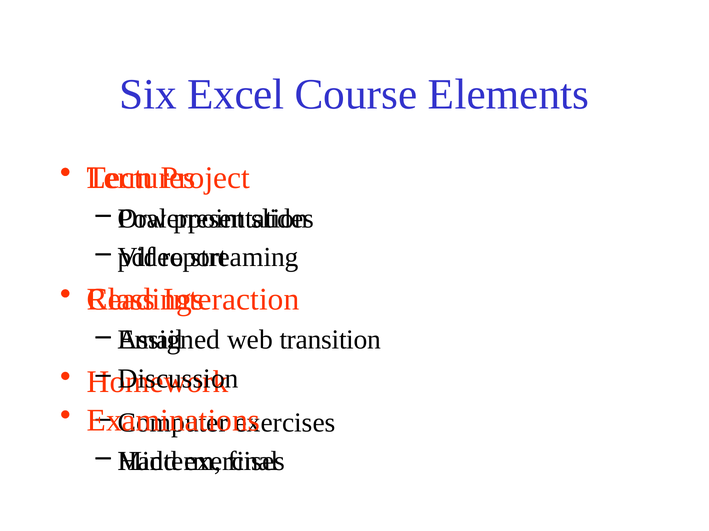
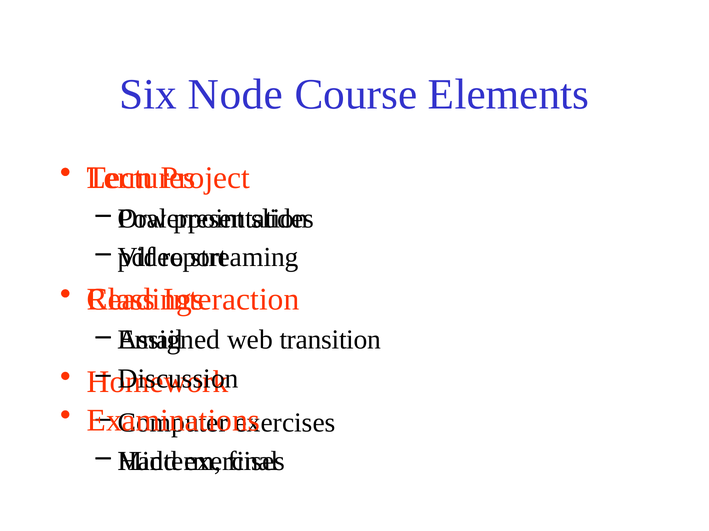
Excel: Excel -> Node
